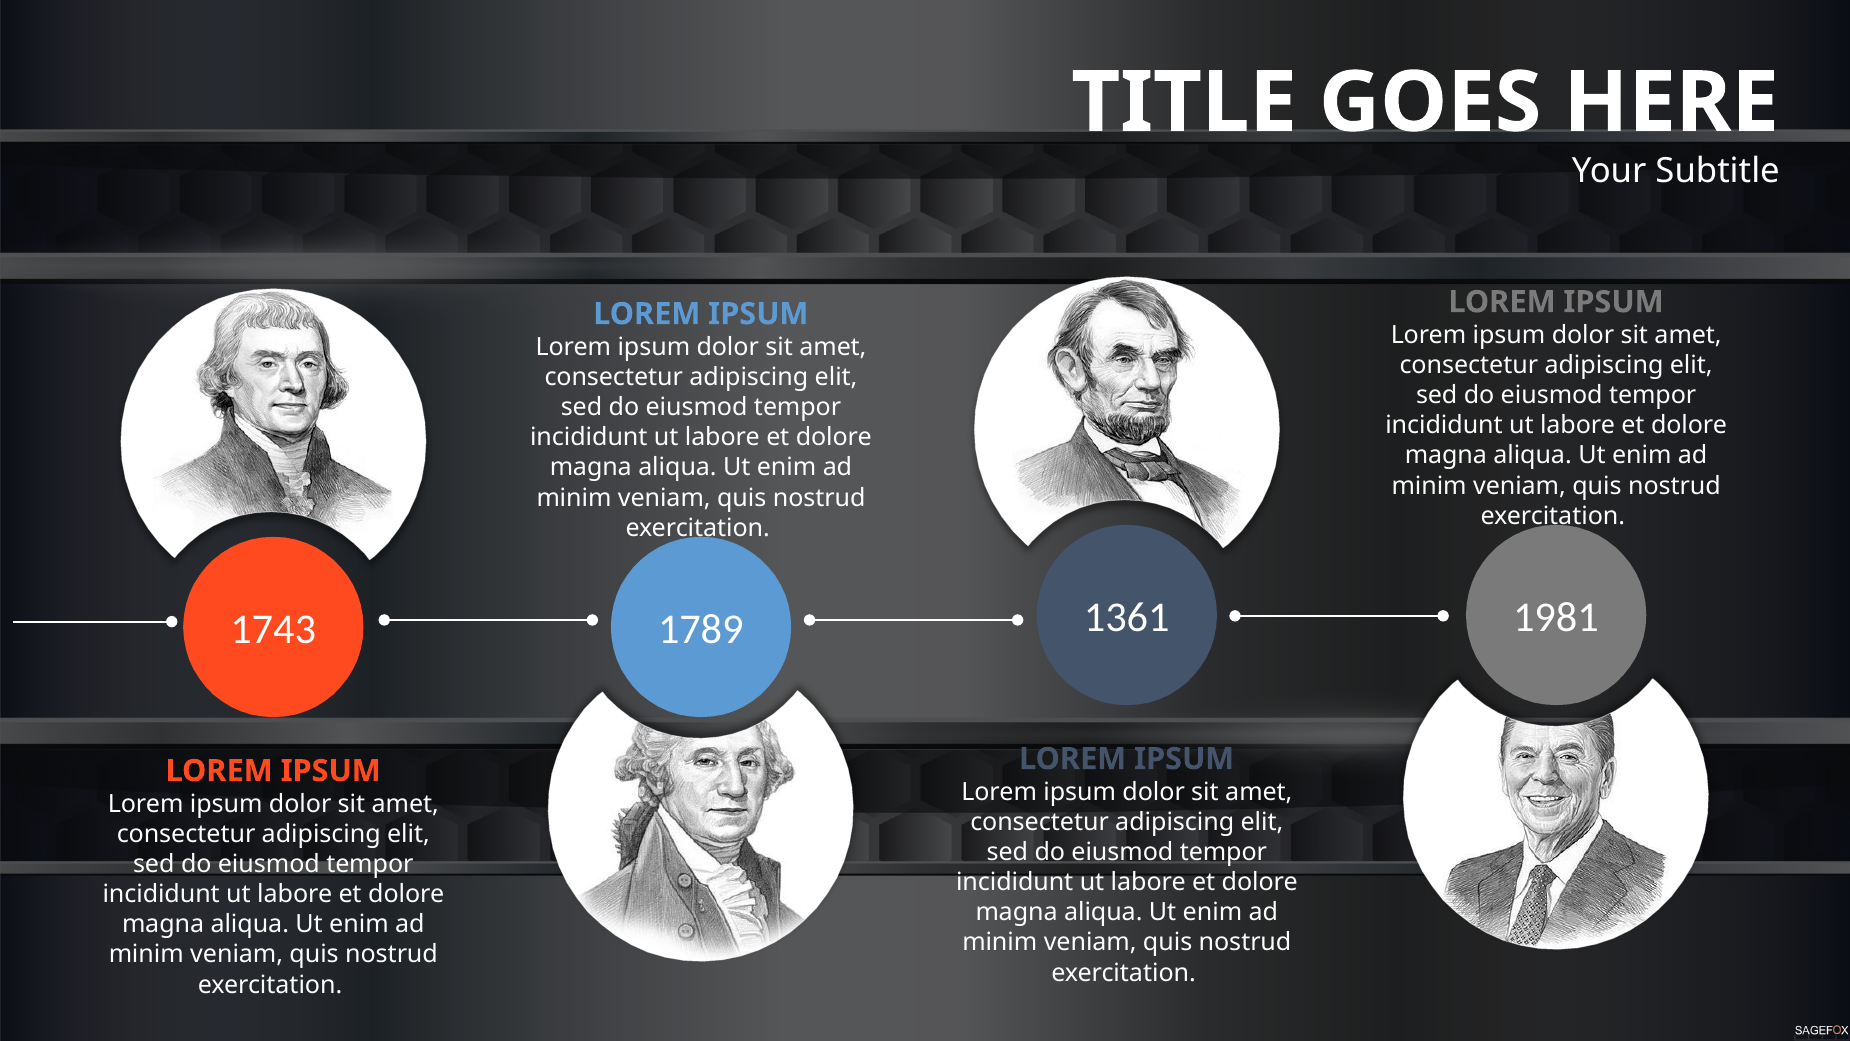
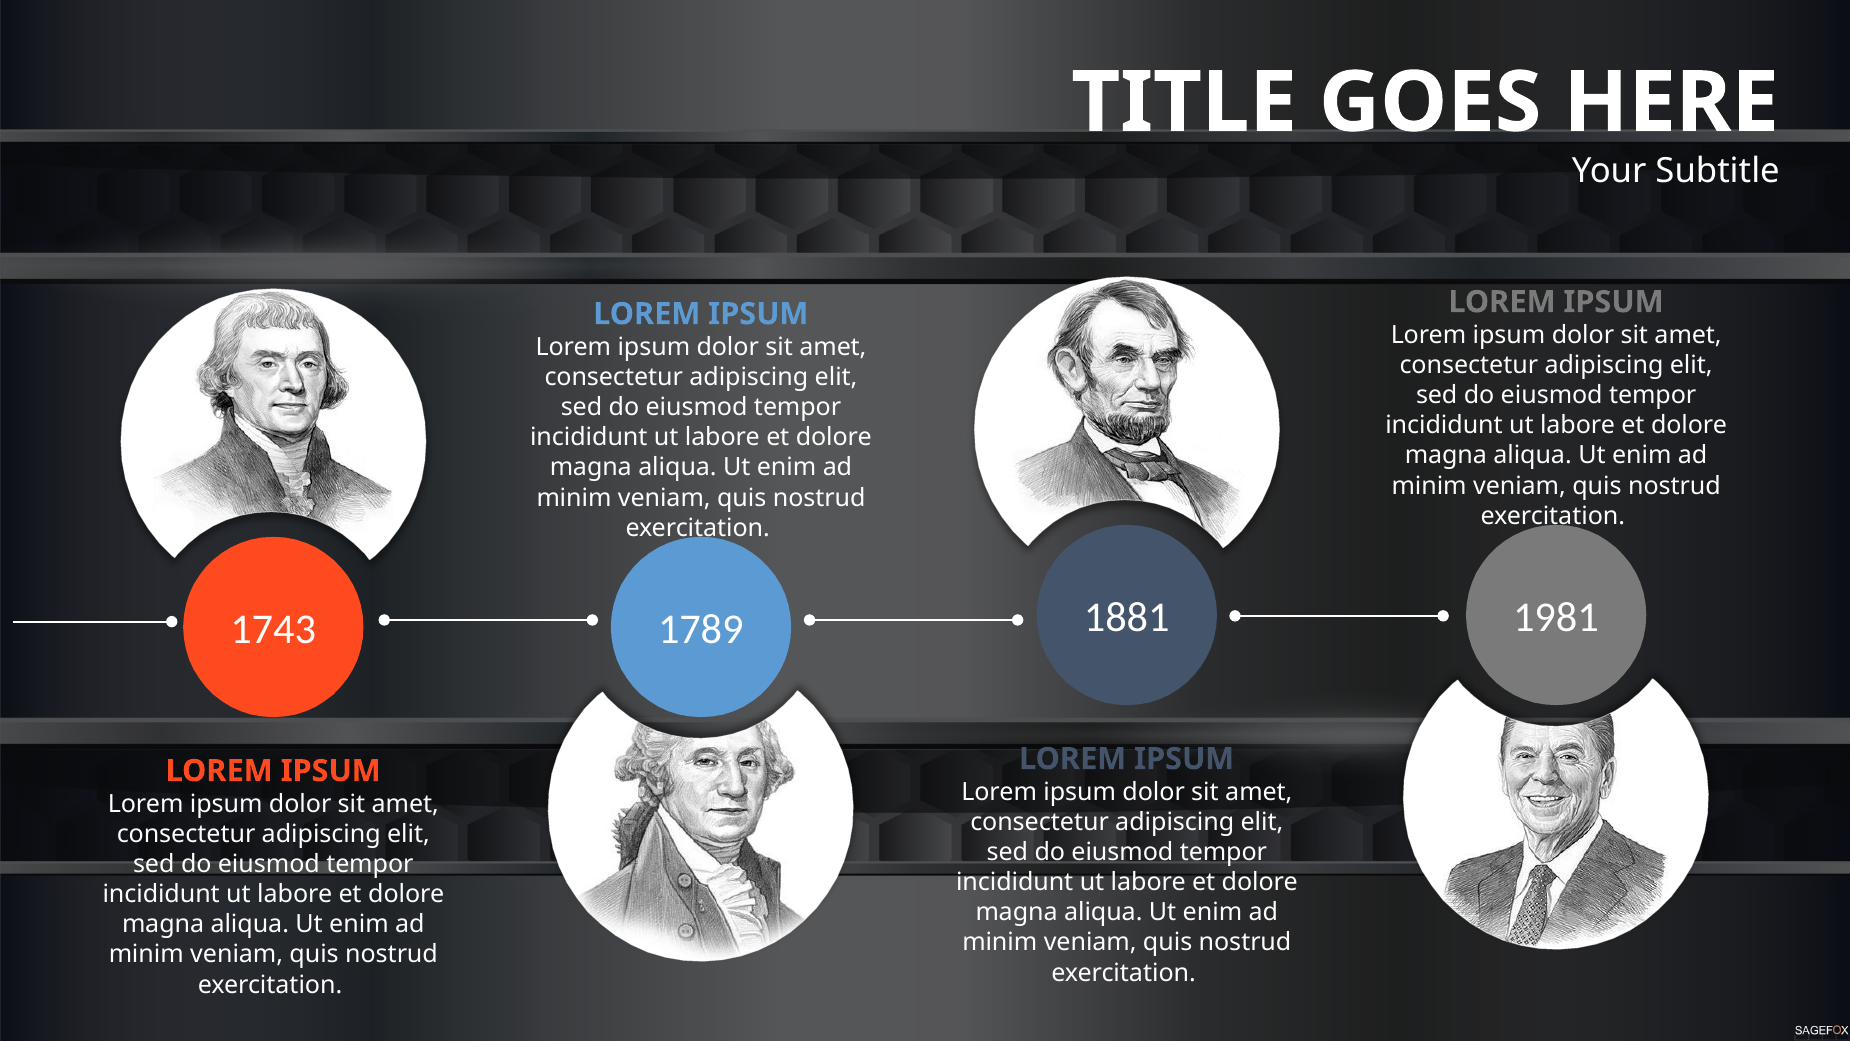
1361: 1361 -> 1881
